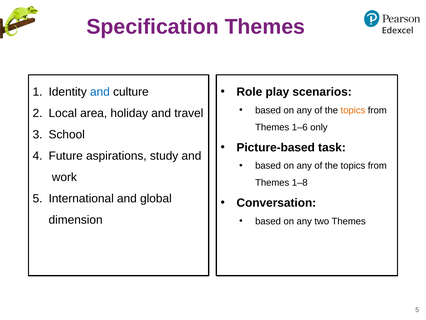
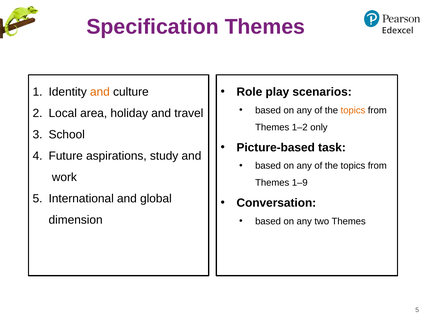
and at (100, 92) colour: blue -> orange
1–6: 1–6 -> 1–2
1–8: 1–8 -> 1–9
